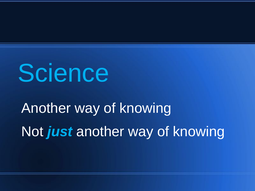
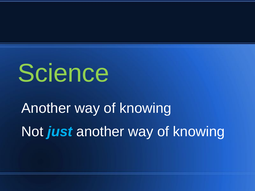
Science colour: light blue -> light green
